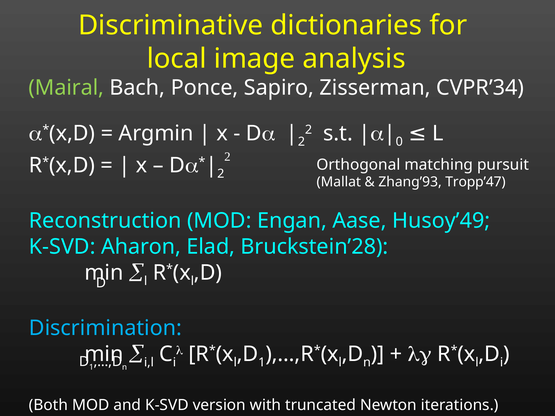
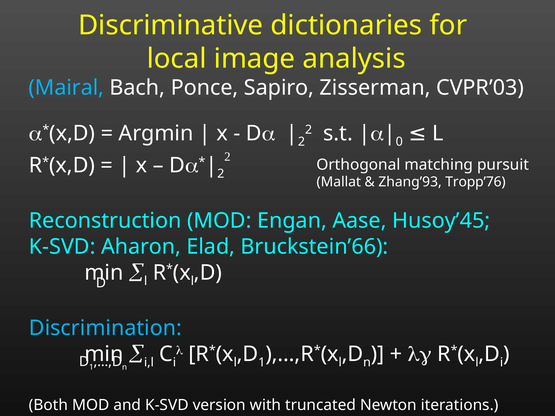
Mairal colour: light green -> light blue
CVPR’34: CVPR’34 -> CVPR’03
Tropp’47: Tropp’47 -> Tropp’76
Husoy’49: Husoy’49 -> Husoy’45
Bruckstein’28: Bruckstein’28 -> Bruckstein’66
